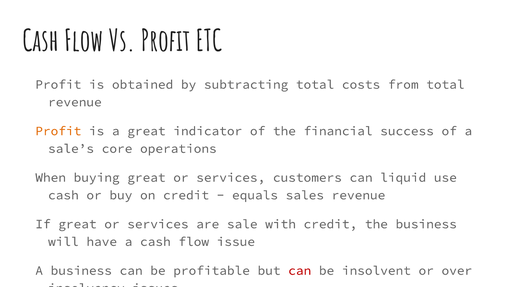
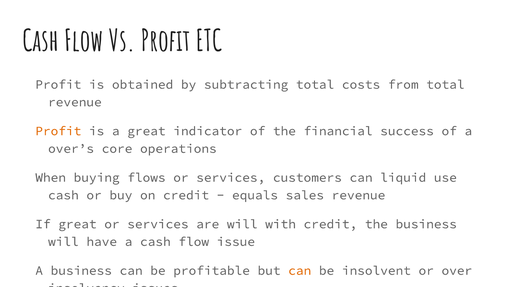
sale’s: sale’s -> over’s
buying great: great -> flows
are sale: sale -> will
can at (300, 271) colour: red -> orange
